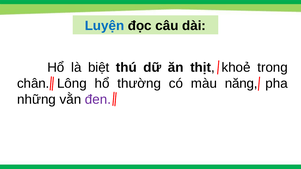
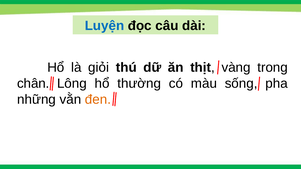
biệt: biệt -> giỏi
khoẻ: khoẻ -> vàng
năng: năng -> sống
đen colour: purple -> orange
